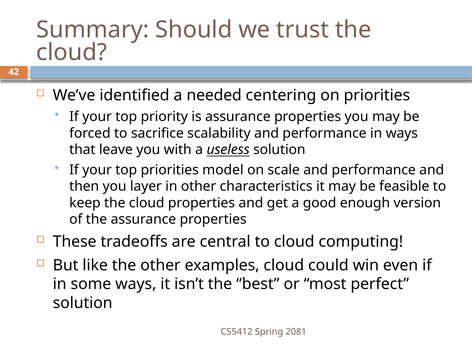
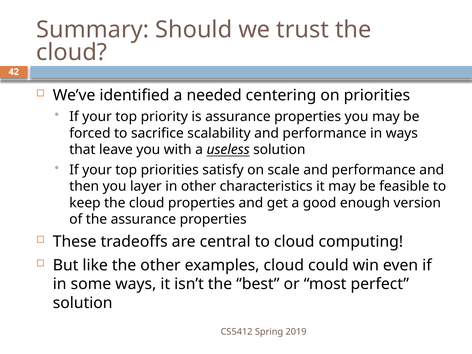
model: model -> satisfy
2081: 2081 -> 2019
